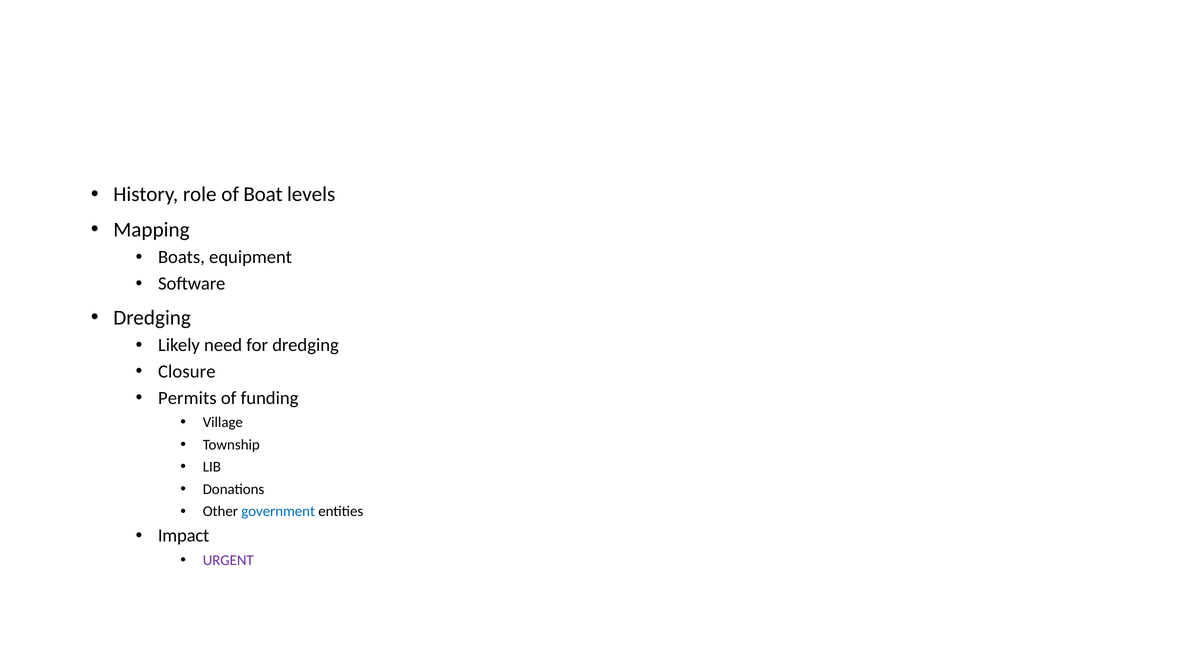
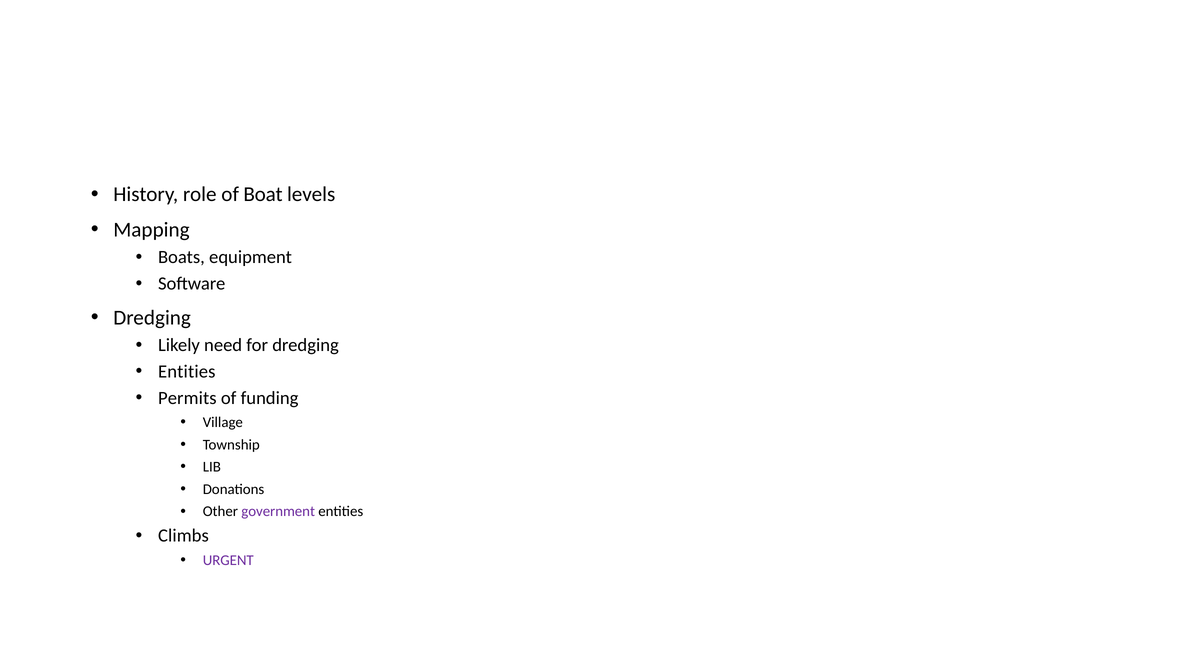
Closure at (187, 372): Closure -> Entities
government colour: blue -> purple
Impact: Impact -> Climbs
